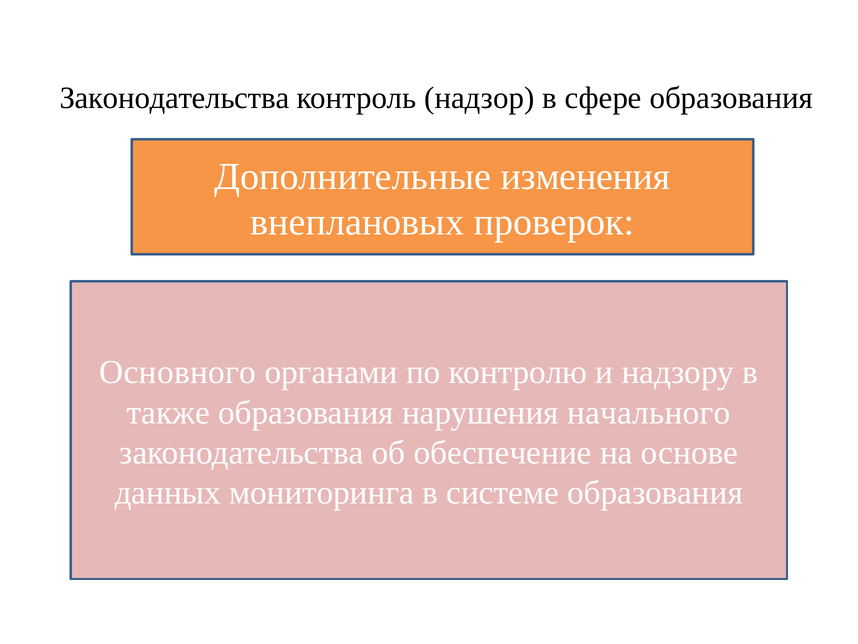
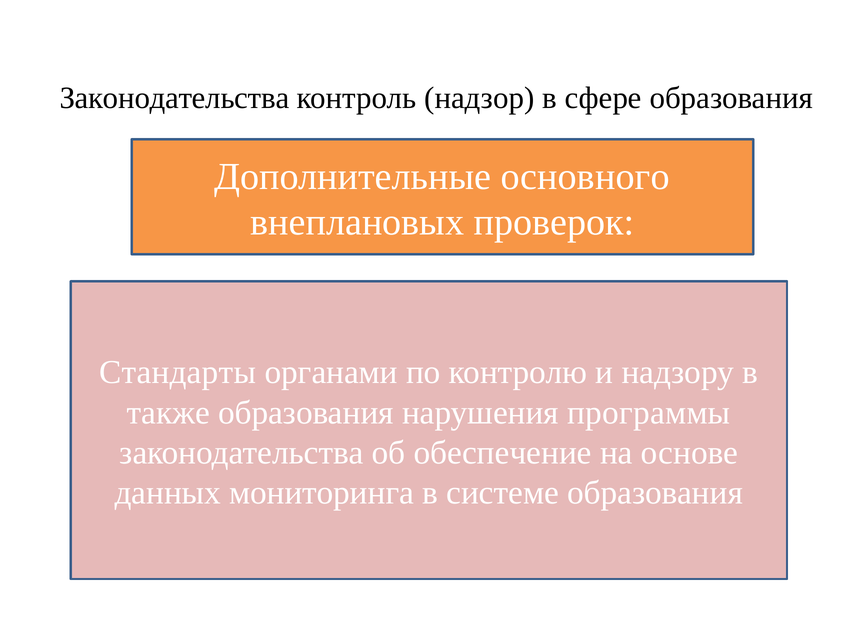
изменения: изменения -> основного
Основного: Основного -> Стандарты
начального: начального -> программы
